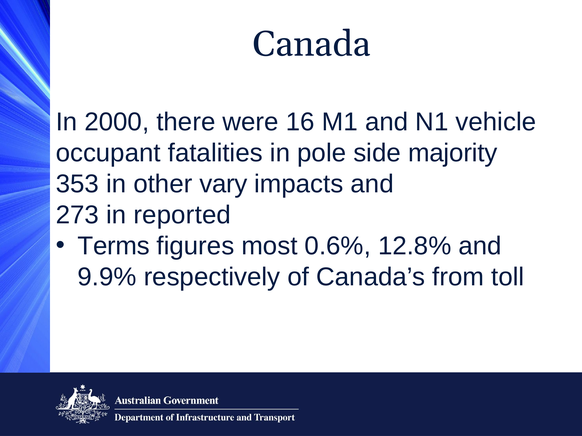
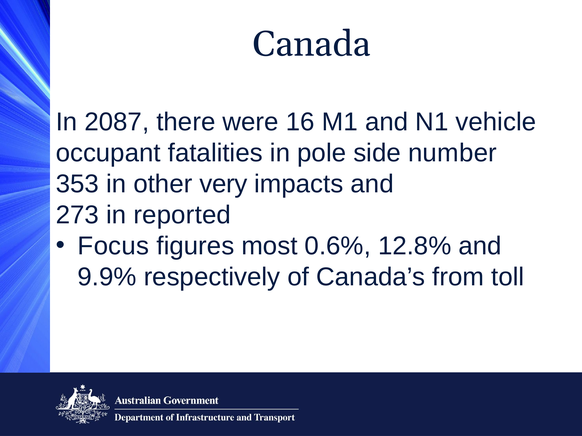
2000: 2000 -> 2087
majority: majority -> number
vary: vary -> very
Terms: Terms -> Focus
